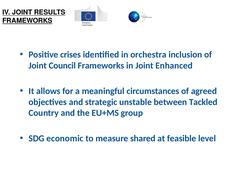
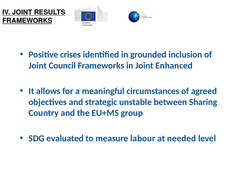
orchestra: orchestra -> grounded
Tackled: Tackled -> Sharing
economic: economic -> evaluated
shared: shared -> labour
feasible: feasible -> needed
